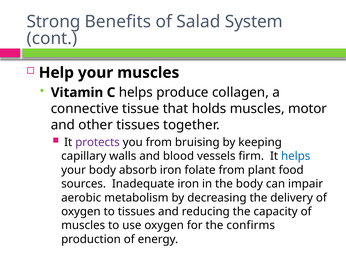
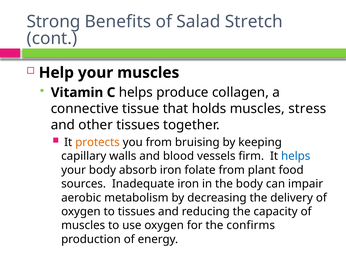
System: System -> Stretch
motor: motor -> stress
protects colour: purple -> orange
